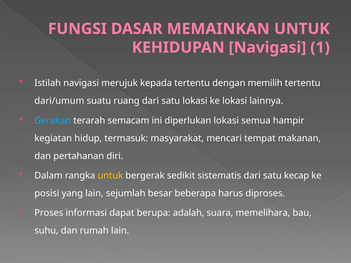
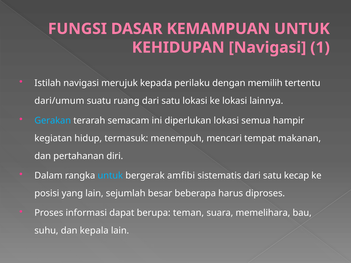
MEMAINKAN: MEMAINKAN -> KEMAMPUAN
kepada tertentu: tertentu -> perilaku
masyarakat: masyarakat -> menempuh
untuk at (110, 176) colour: yellow -> light blue
sedikit: sedikit -> amfibi
adalah: adalah -> teman
rumah: rumah -> kepala
